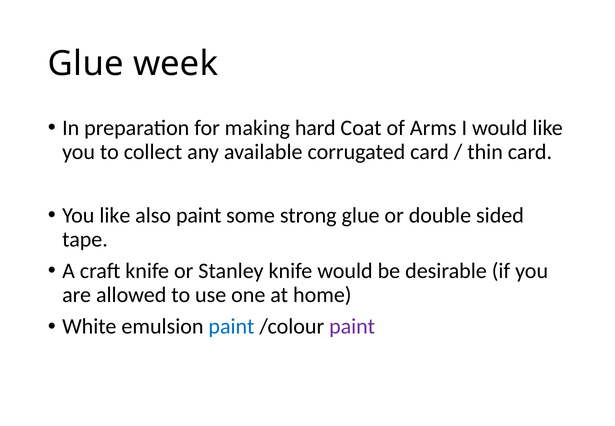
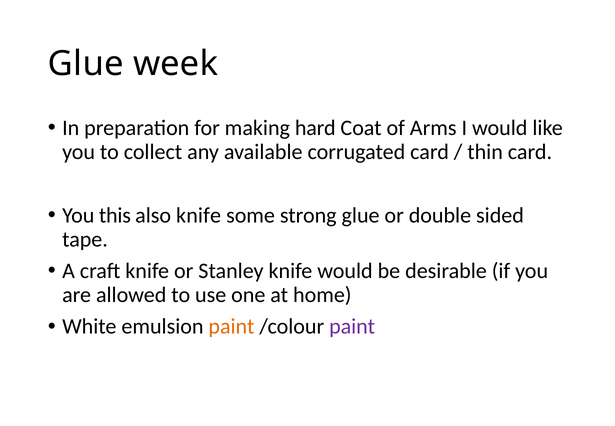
You like: like -> this
also paint: paint -> knife
paint at (231, 326) colour: blue -> orange
